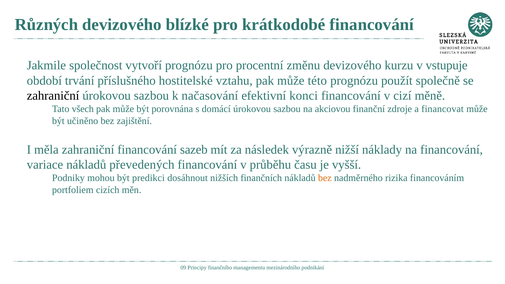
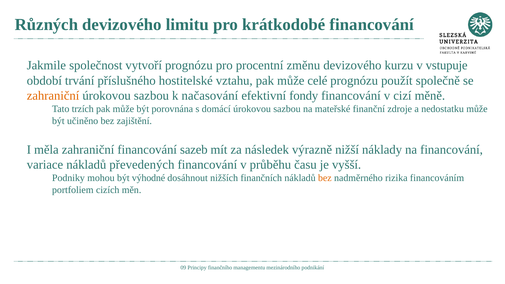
blízké: blízké -> limitu
této: této -> celé
zahraniční at (53, 96) colour: black -> orange
konci: konci -> fondy
všech: všech -> trzích
akciovou: akciovou -> mateřské
financovat: financovat -> nedostatku
predikci: predikci -> výhodné
